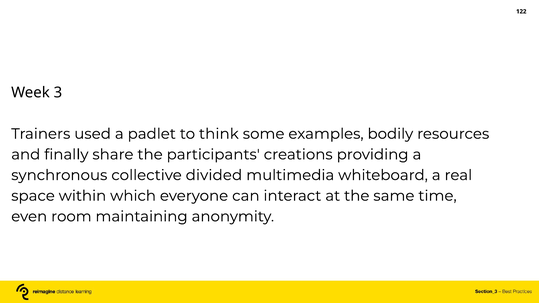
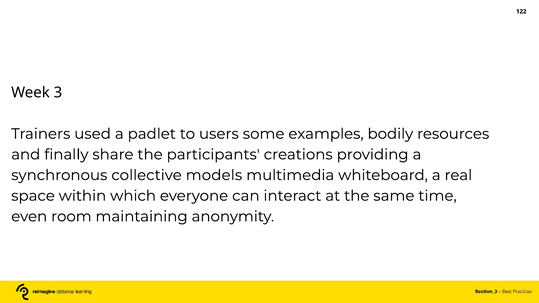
think: think -> users
divided: divided -> models
